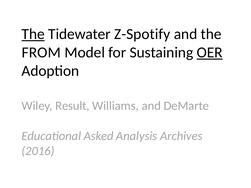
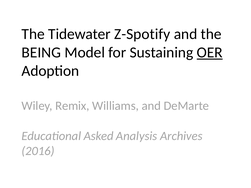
The at (33, 34) underline: present -> none
FROM: FROM -> BEING
Result: Result -> Remix
